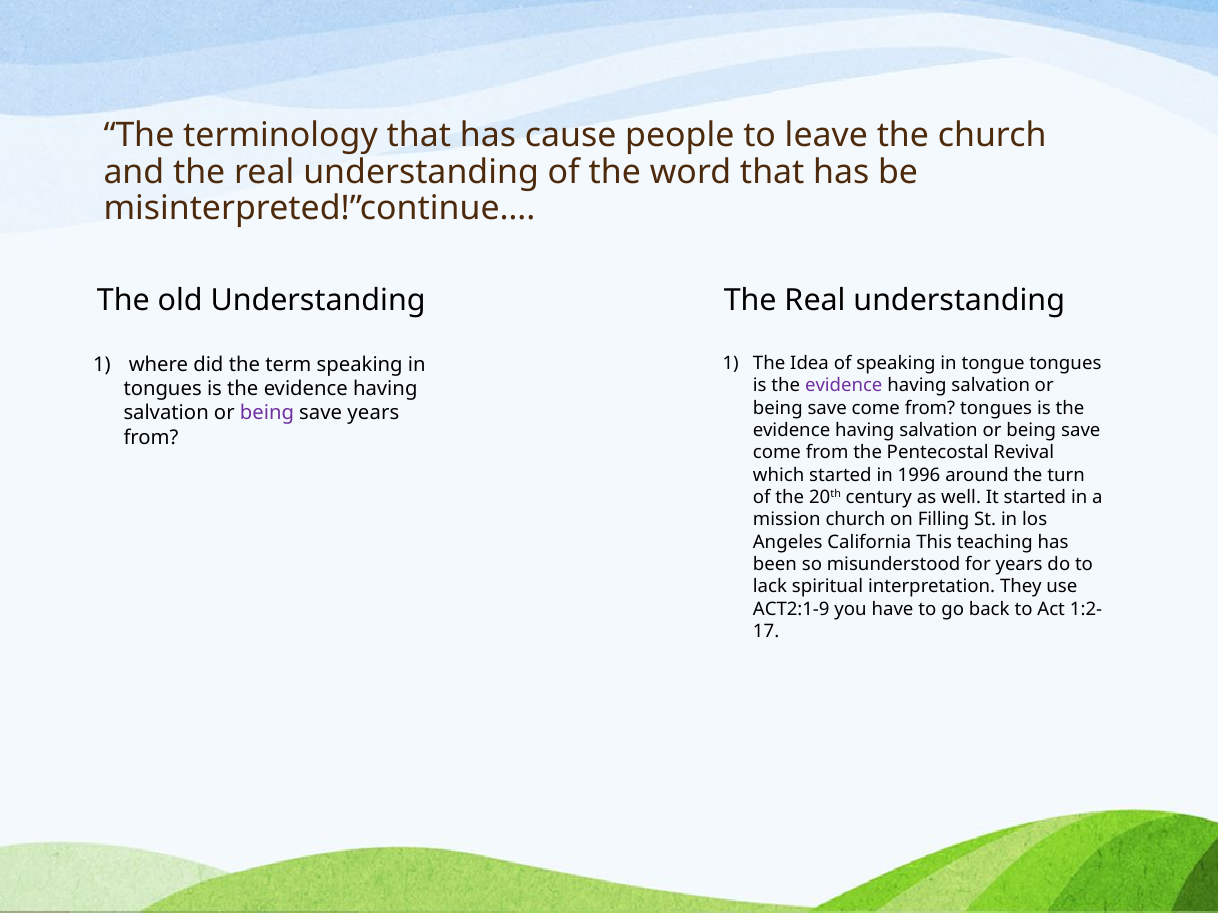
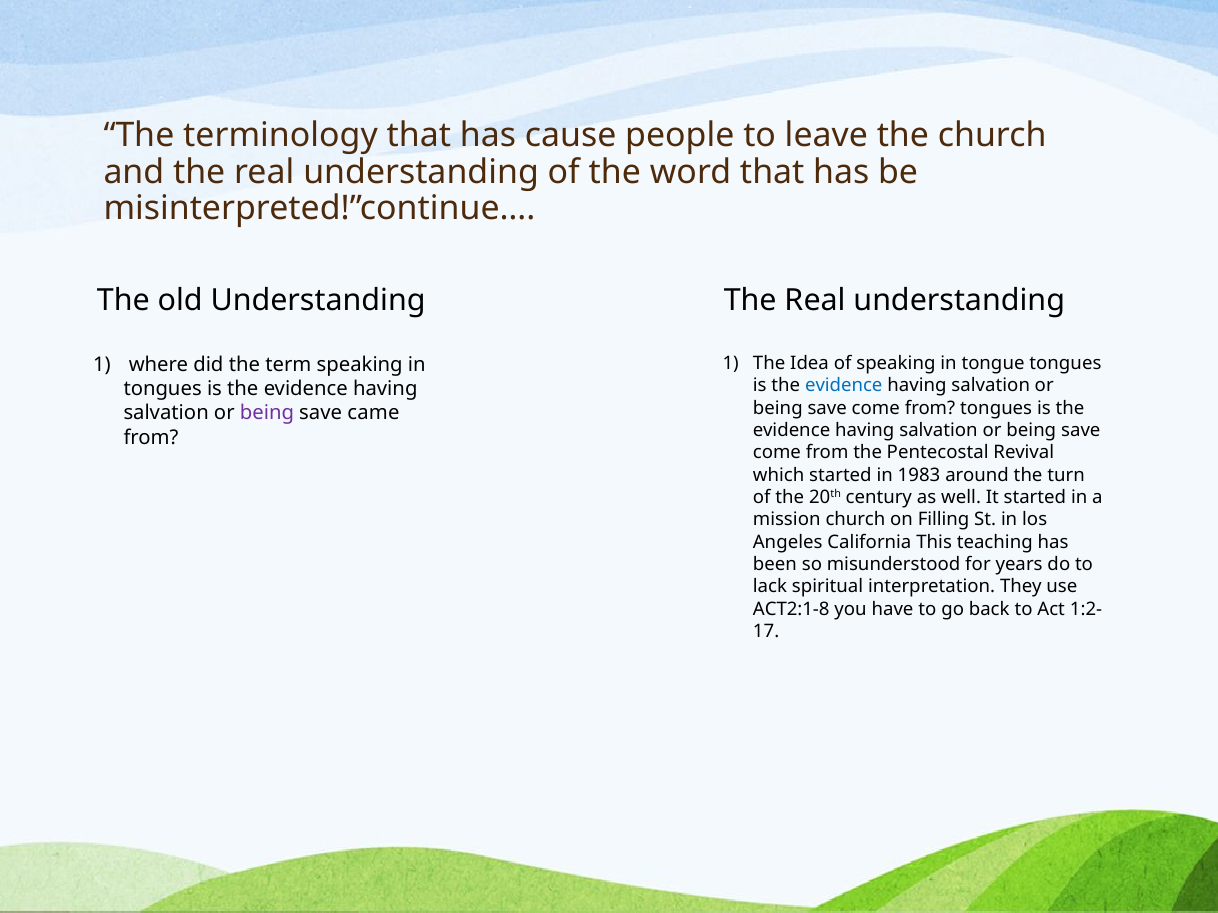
evidence at (844, 386) colour: purple -> blue
save years: years -> came
1996: 1996 -> 1983
ACT2:1-9: ACT2:1-9 -> ACT2:1-8
